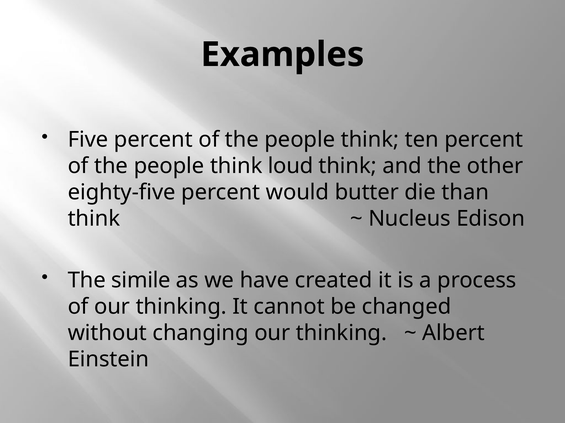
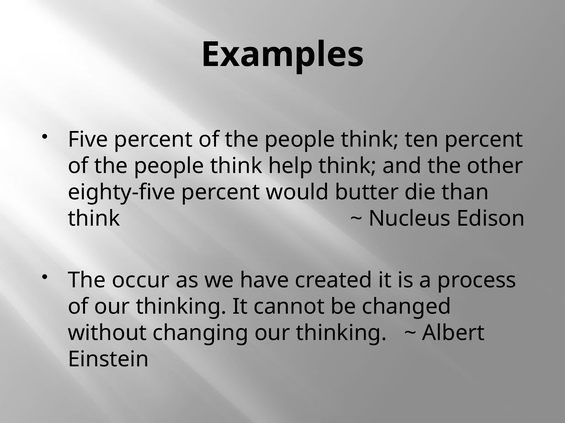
loud: loud -> help
simile: simile -> occur
